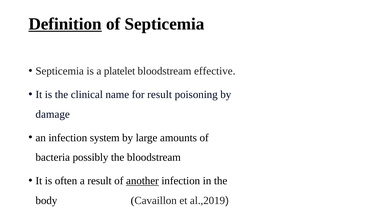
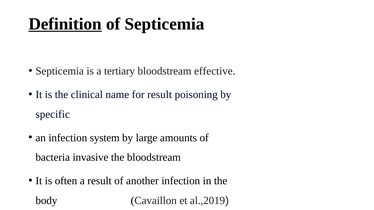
platelet: platelet -> tertiary
damage: damage -> specific
possibly: possibly -> invasive
another underline: present -> none
